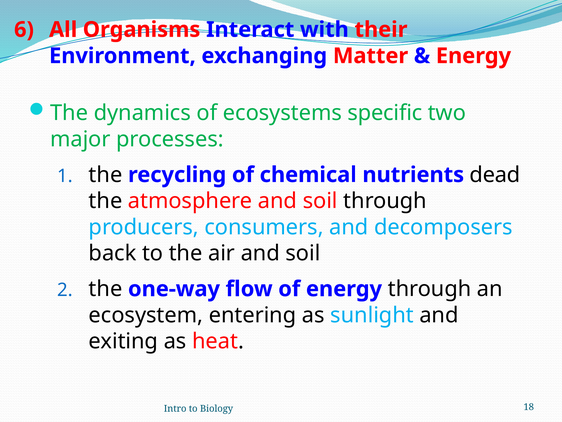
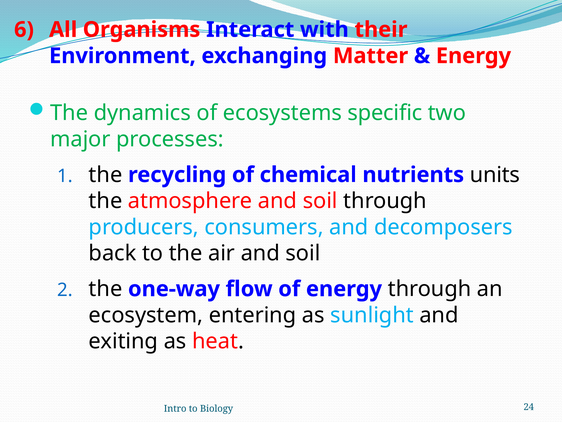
dead: dead -> units
18: 18 -> 24
